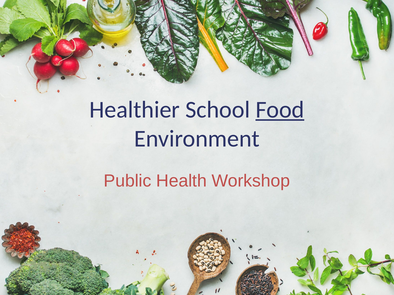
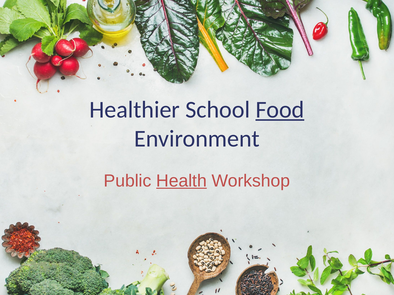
Health underline: none -> present
